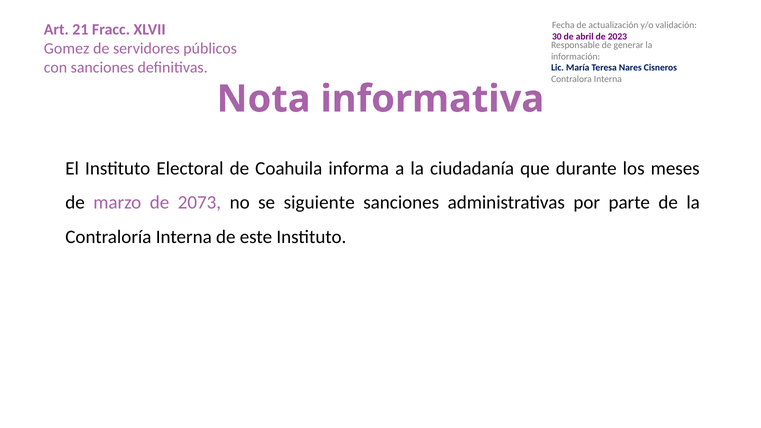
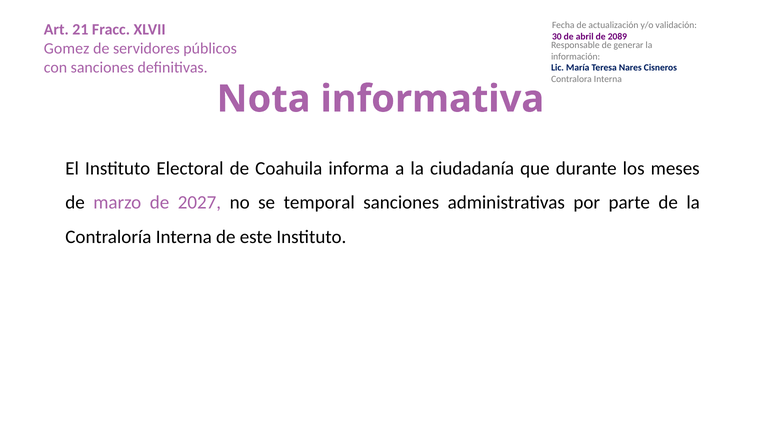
2023: 2023 -> 2089
2073: 2073 -> 2027
siguiente: siguiente -> temporal
